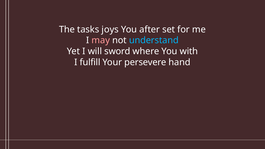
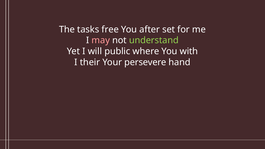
joys: joys -> free
understand colour: light blue -> light green
sword: sword -> public
fulfill: fulfill -> their
